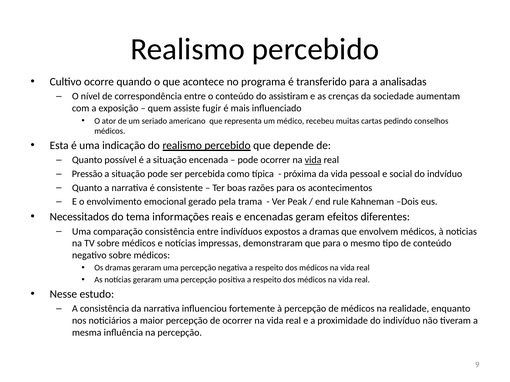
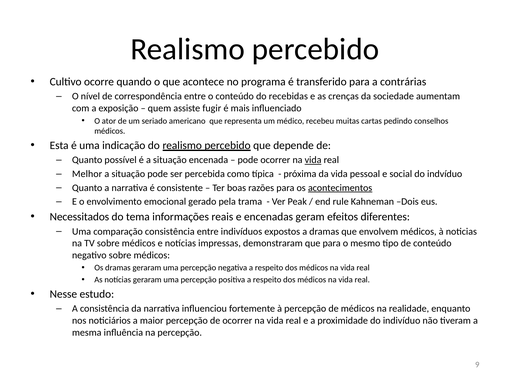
analisadas: analisadas -> contrárias
assistiram: assistiram -> recebidas
Pressão: Pressão -> Melhor
acontecimentos underline: none -> present
